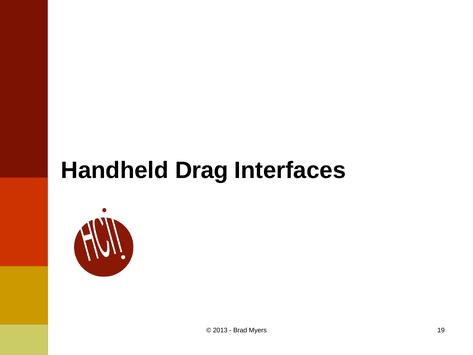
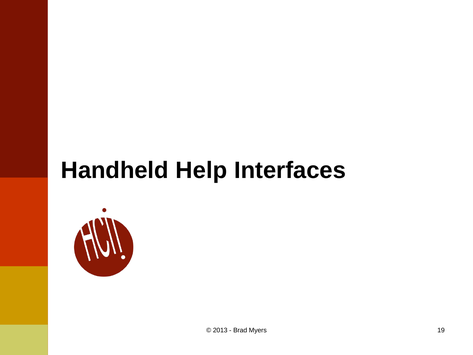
Drag: Drag -> Help
